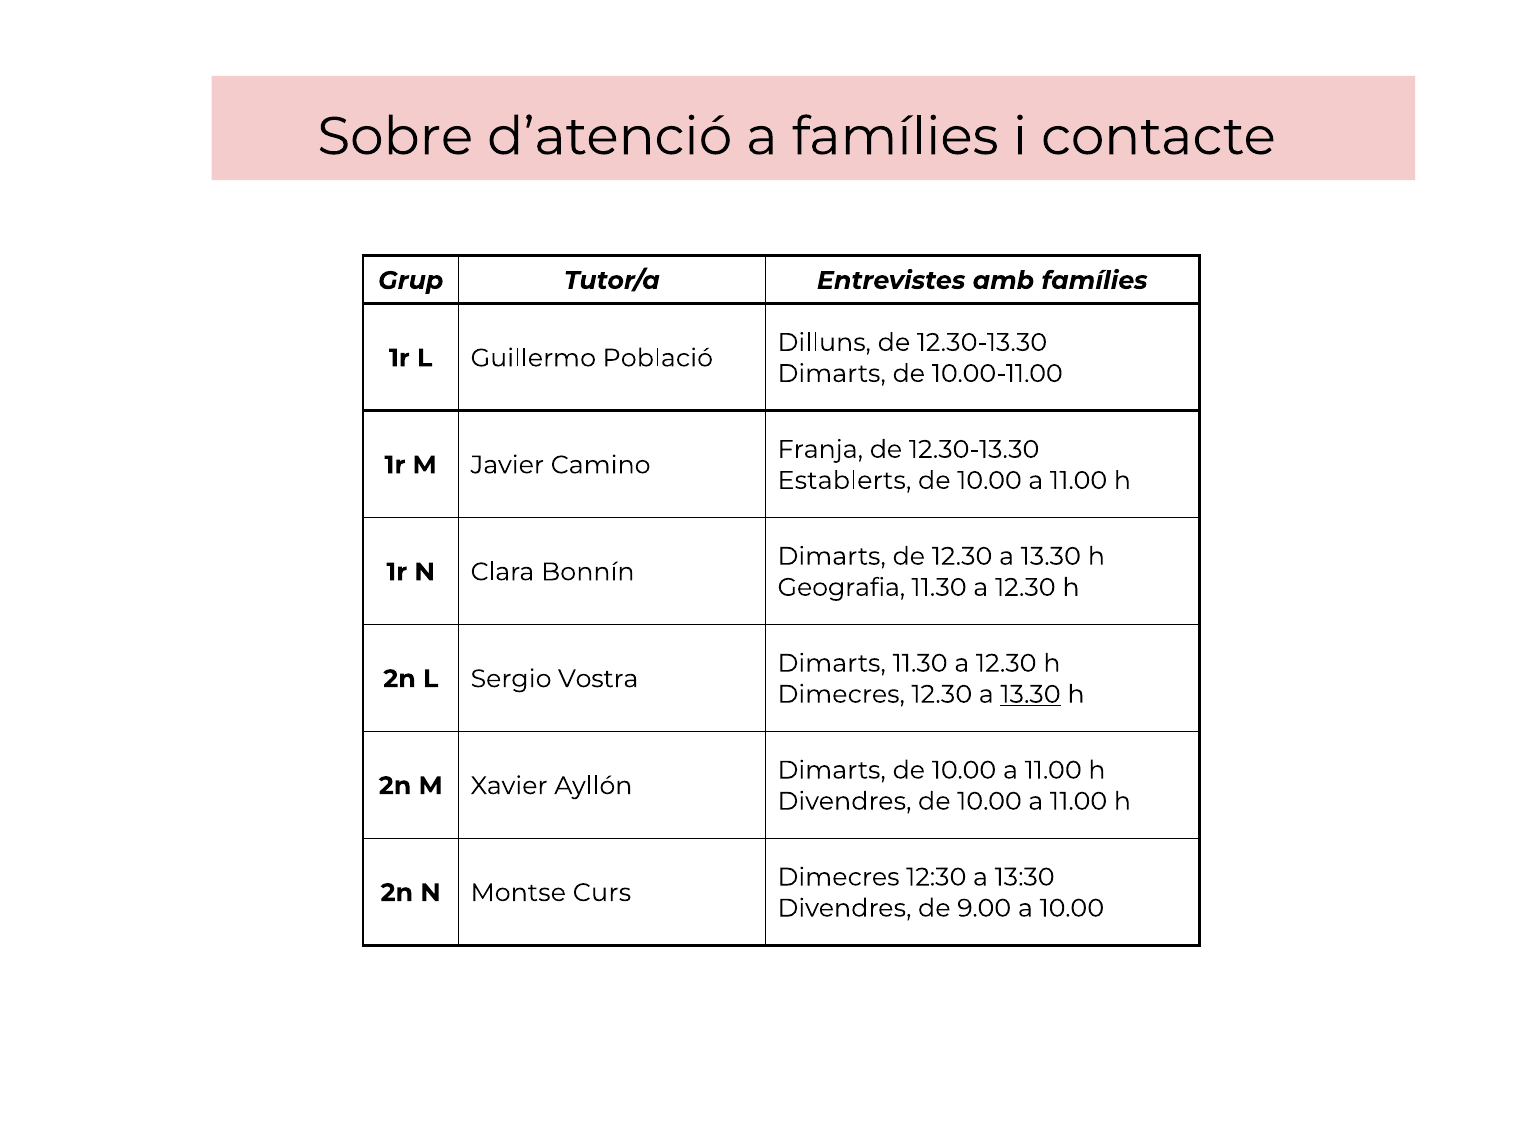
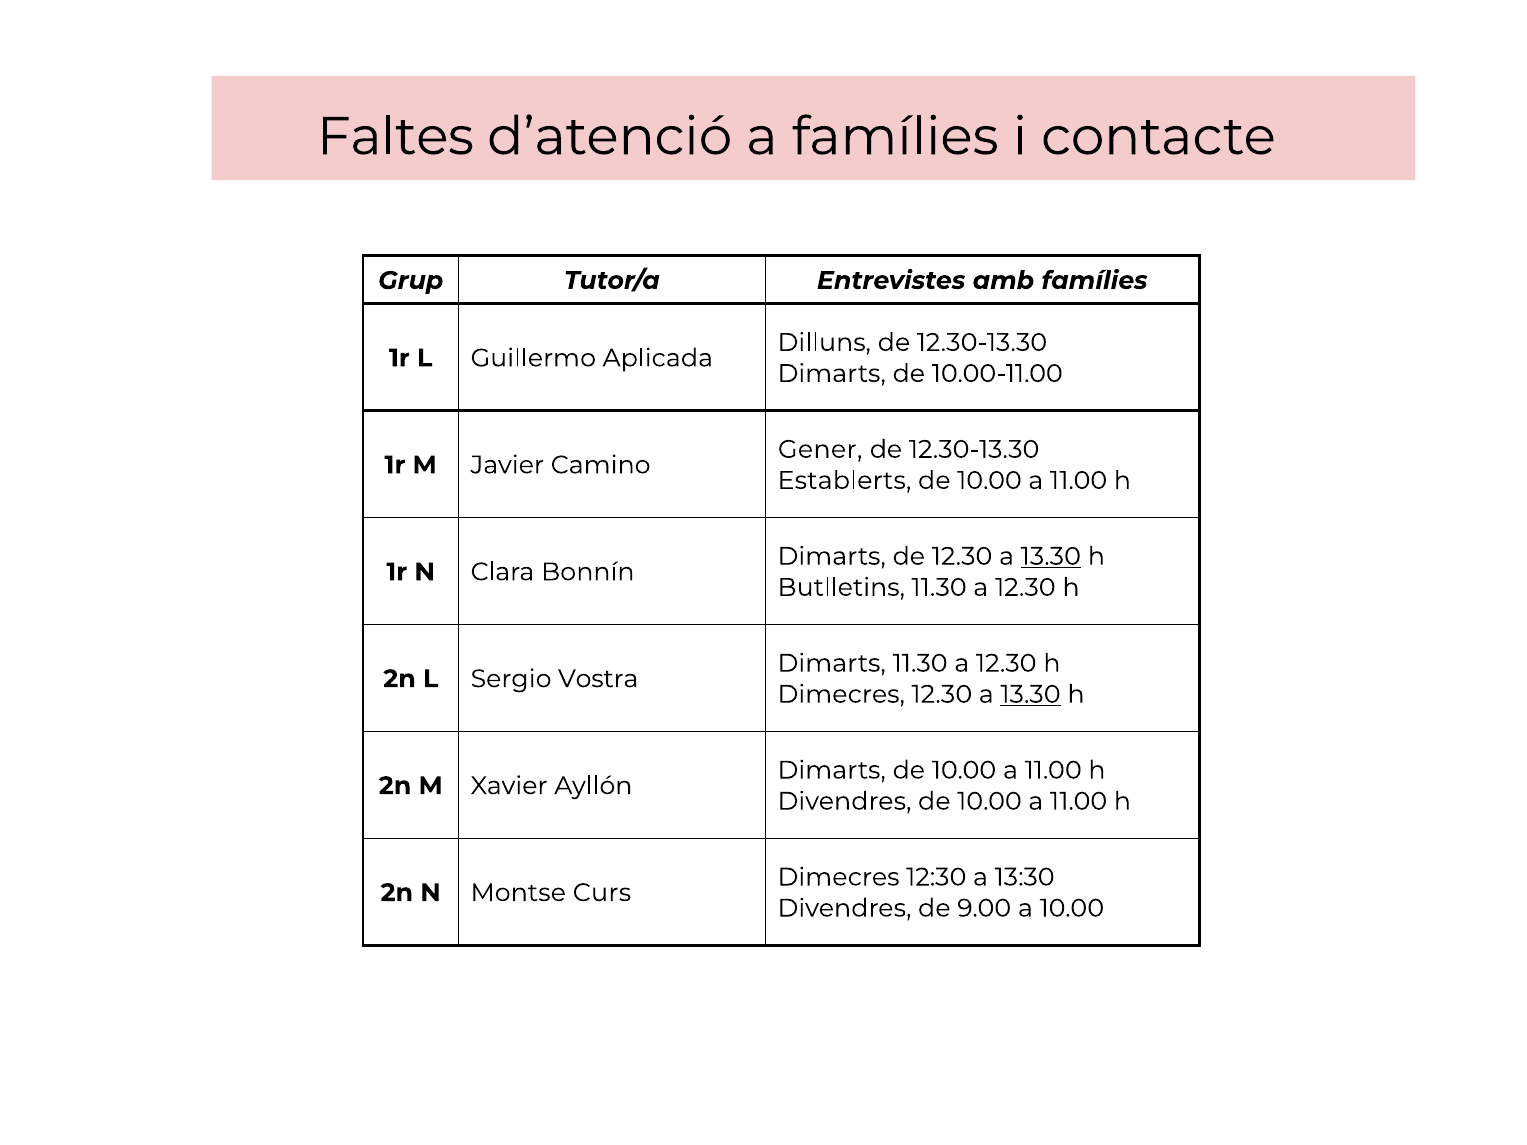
Sobre: Sobre -> Faltes
Població: Població -> Aplicada
Franja: Franja -> Gener
13.30 at (1051, 556) underline: none -> present
Geografia: Geografia -> Butlletins
